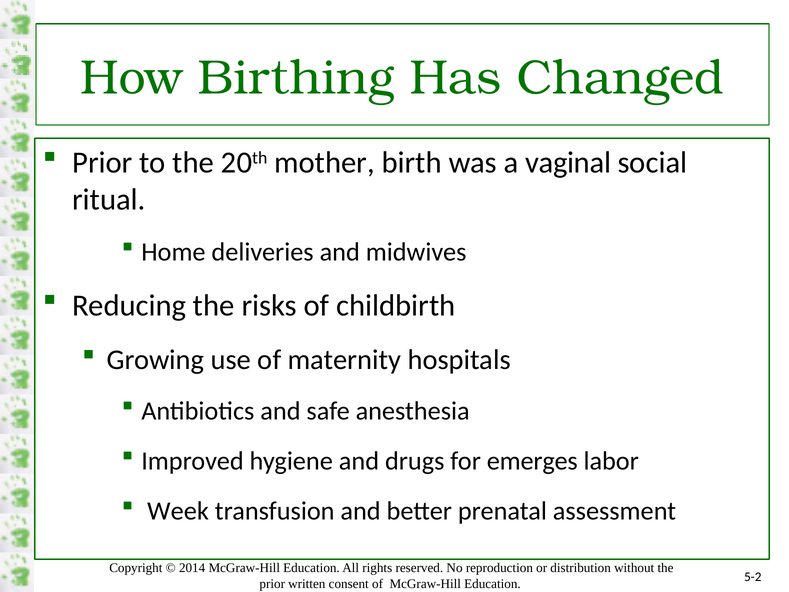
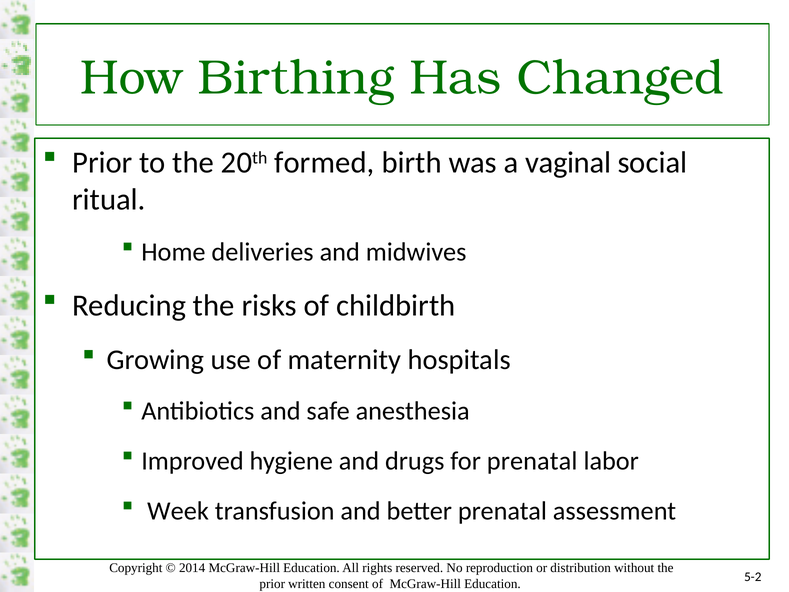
mother: mother -> formed
for emerges: emerges -> prenatal
